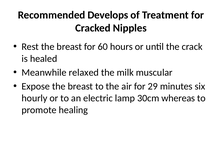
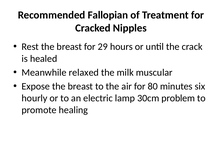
Develops: Develops -> Fallopian
60: 60 -> 29
29: 29 -> 80
whereas: whereas -> problem
